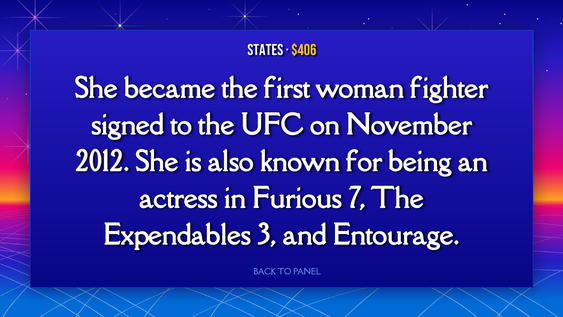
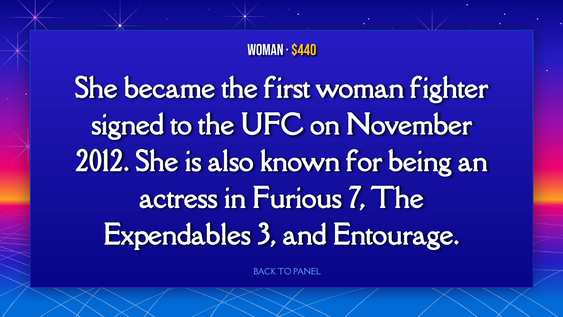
States at (265, 50): States -> Woman
$406: $406 -> $440
